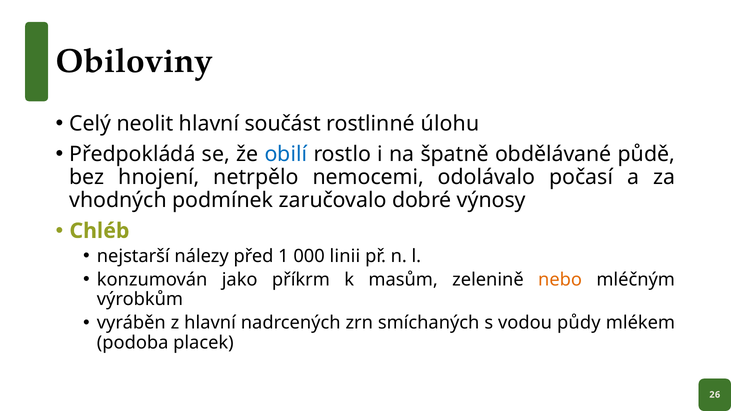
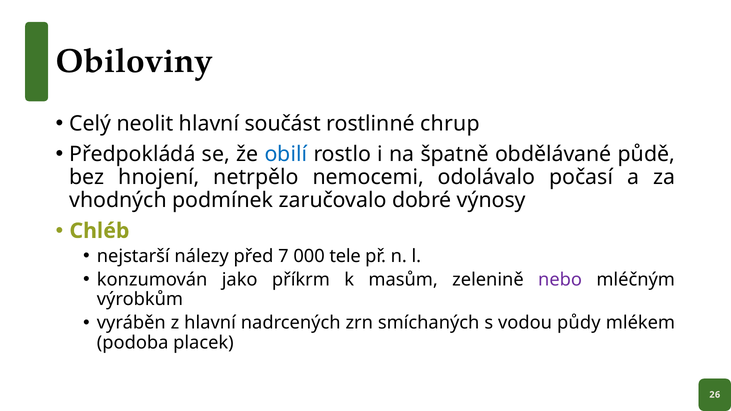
úlohu: úlohu -> chrup
1: 1 -> 7
linii: linii -> tele
nebo colour: orange -> purple
